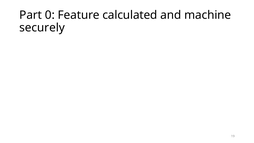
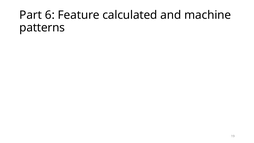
0: 0 -> 6
securely: securely -> patterns
